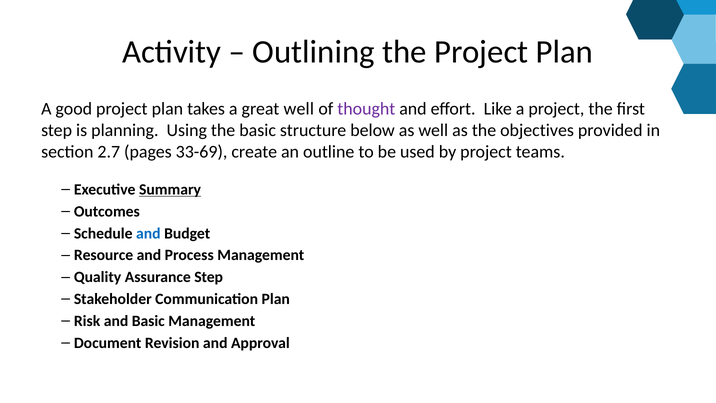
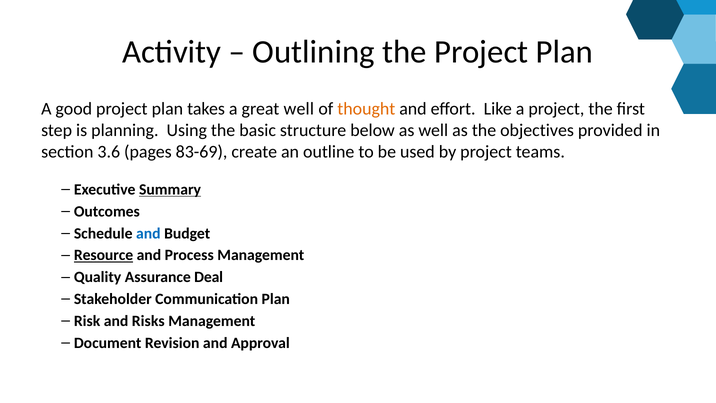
thought colour: purple -> orange
2.7: 2.7 -> 3.6
33-69: 33-69 -> 83-69
Resource underline: none -> present
Assurance Step: Step -> Deal
and Basic: Basic -> Risks
